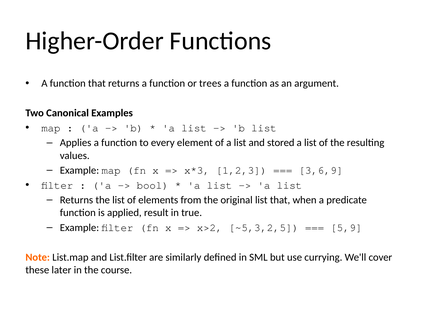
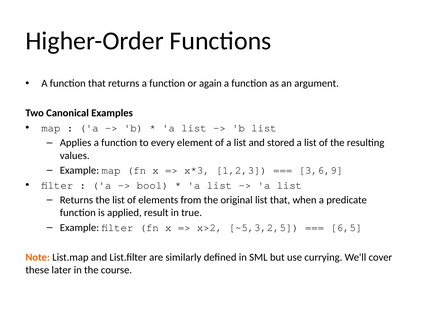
trees: trees -> again
5,9: 5,9 -> 6,5
